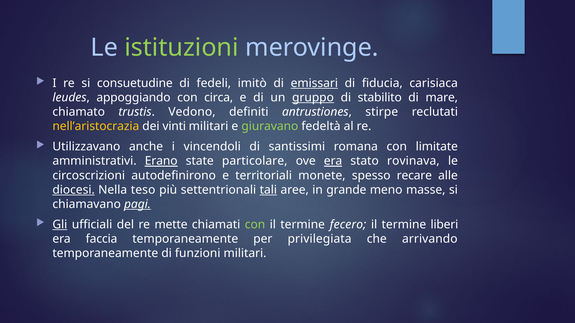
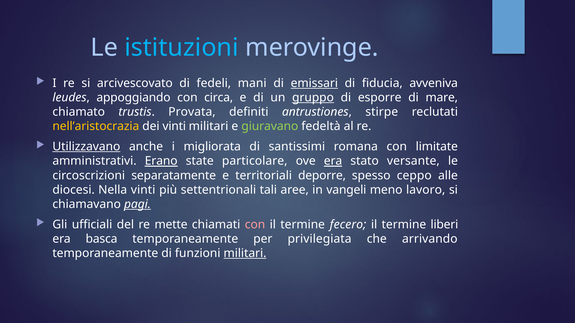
istituzioni colour: light green -> light blue
consuetudine: consuetudine -> arcivescovato
imitò: imitò -> mani
carisiaca: carisiaca -> avveniva
stabilito: stabilito -> esporre
Vedono: Vedono -> Provata
Utilizzavano underline: none -> present
vincendoli: vincendoli -> migliorata
rovinava: rovinava -> versante
autodefinirono: autodefinirono -> separatamente
monete: monete -> deporre
recare: recare -> ceppo
diocesi underline: present -> none
Nella teso: teso -> vinti
tali underline: present -> none
grande: grande -> vangeli
masse: masse -> lavoro
Gli underline: present -> none
con at (255, 225) colour: light green -> pink
faccia: faccia -> basca
militari at (245, 254) underline: none -> present
